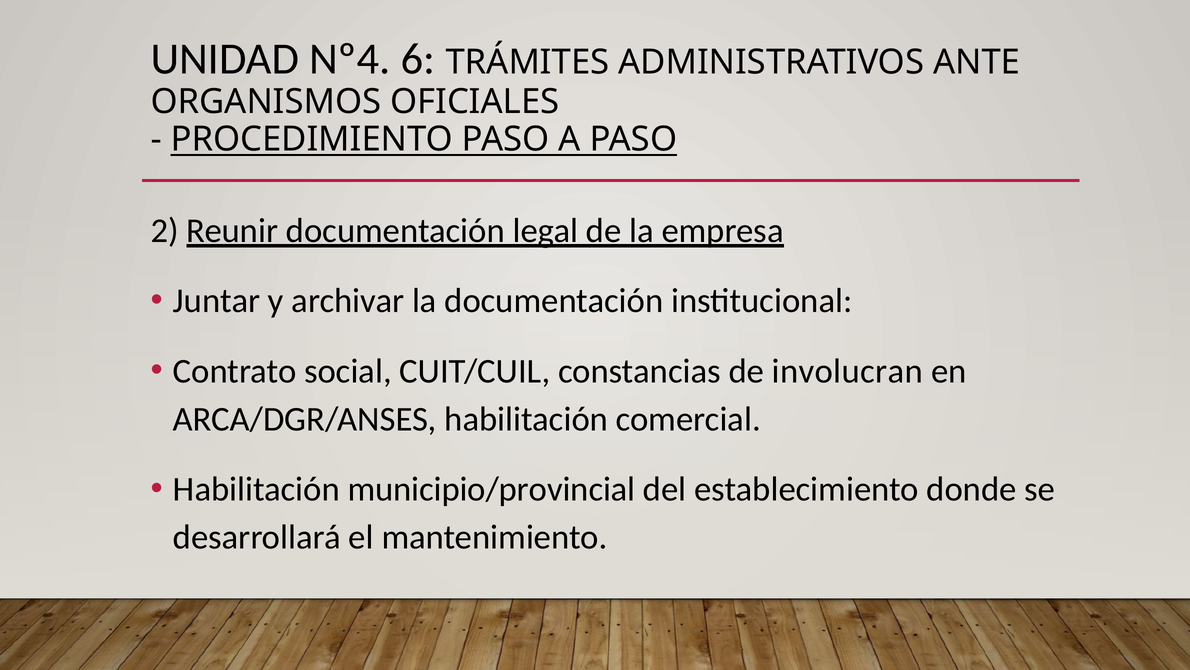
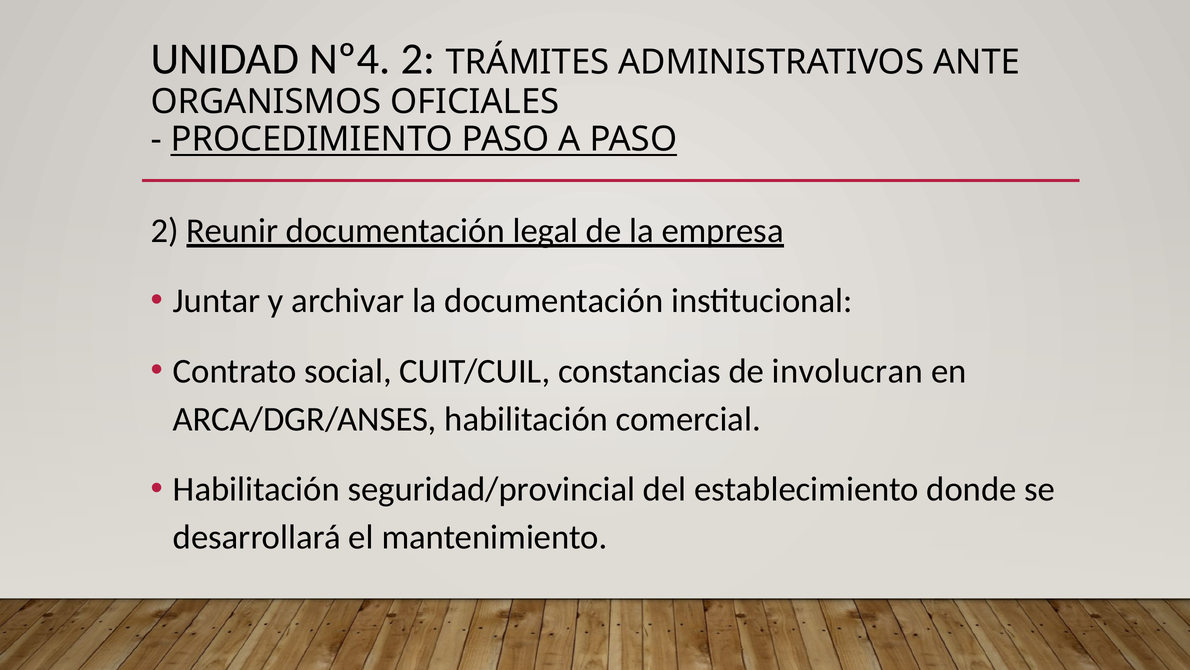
Nº4 6: 6 -> 2
municipio/provincial: municipio/provincial -> seguridad/provincial
